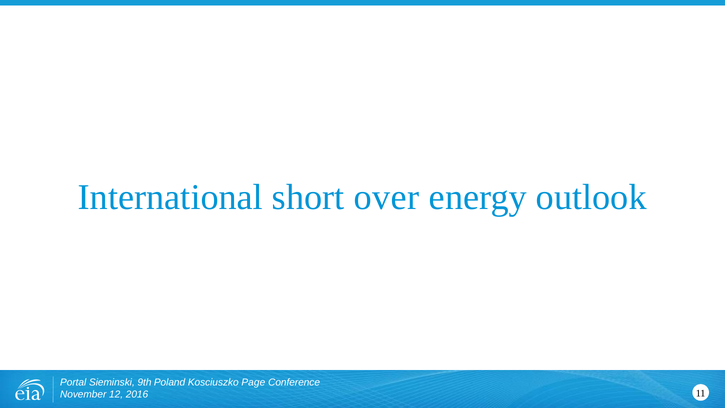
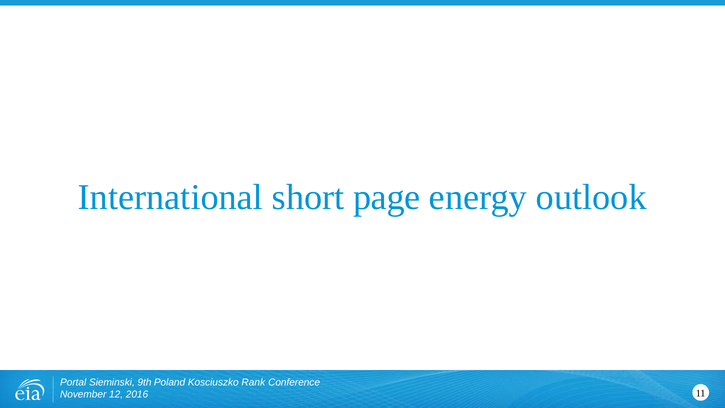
over: over -> page
Page: Page -> Rank
